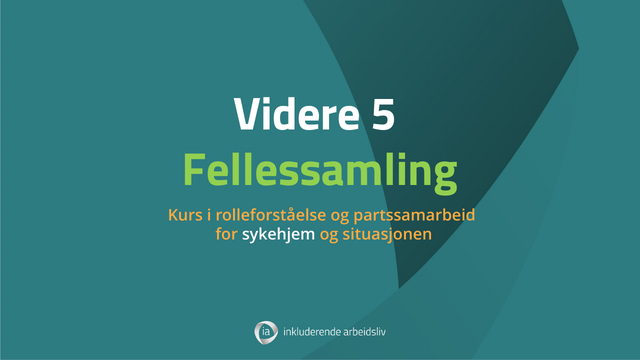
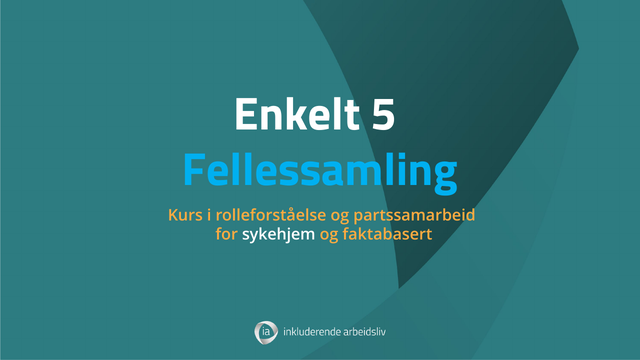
Videre: Videre -> Enkelt
Fellessamling colour: light green -> light blue
situasjonen: situasjonen -> faktabasert
